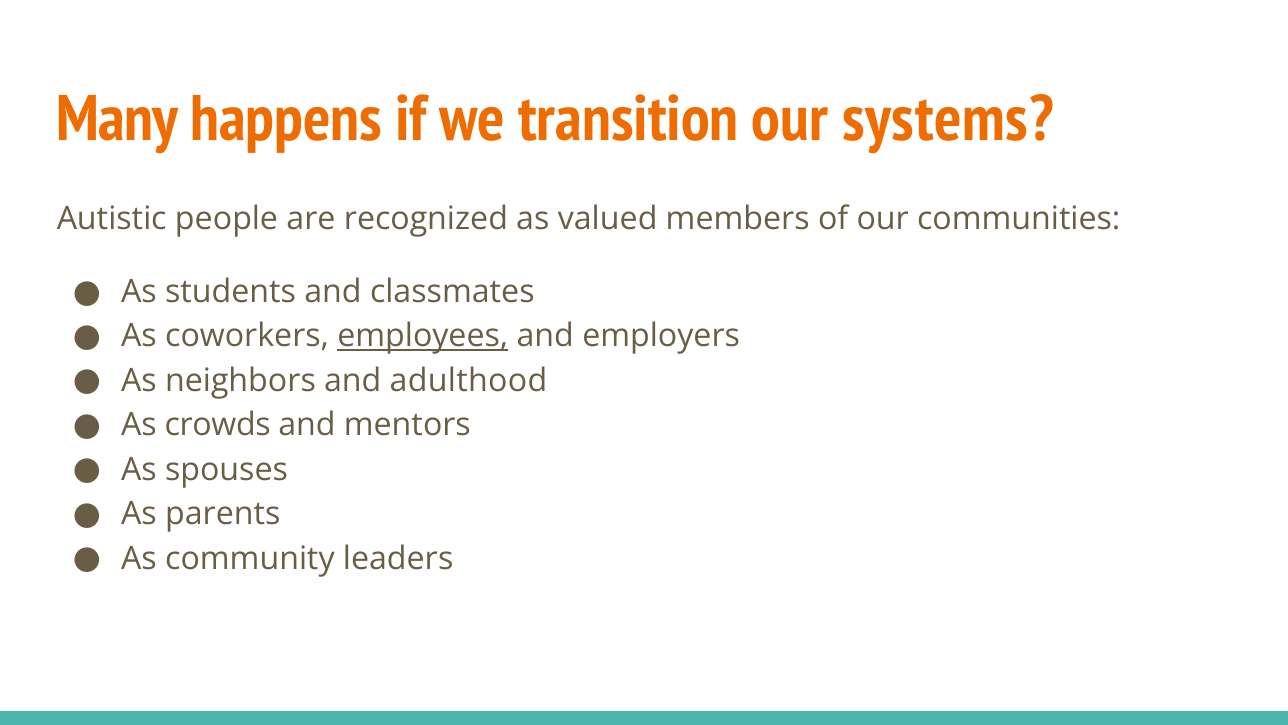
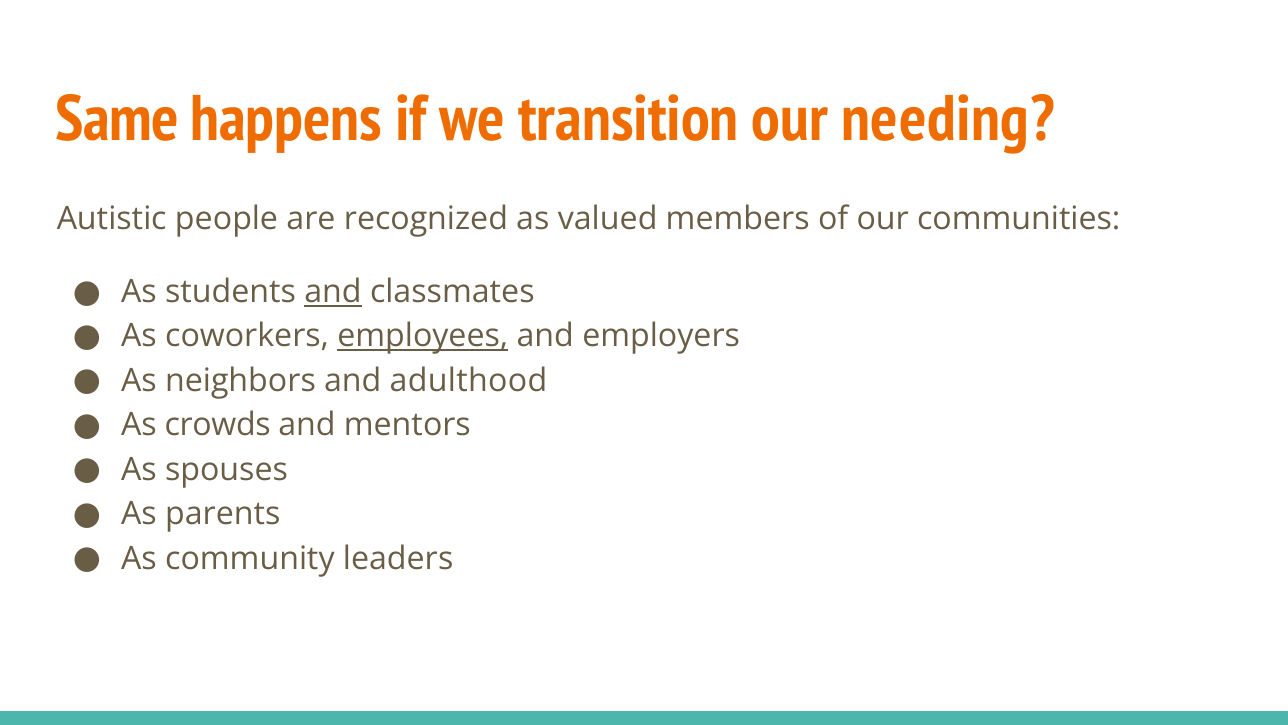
Many: Many -> Same
systems: systems -> needing
and at (333, 292) underline: none -> present
